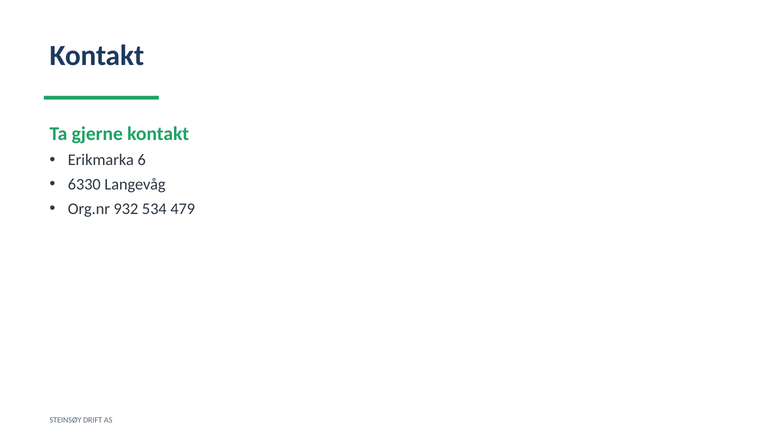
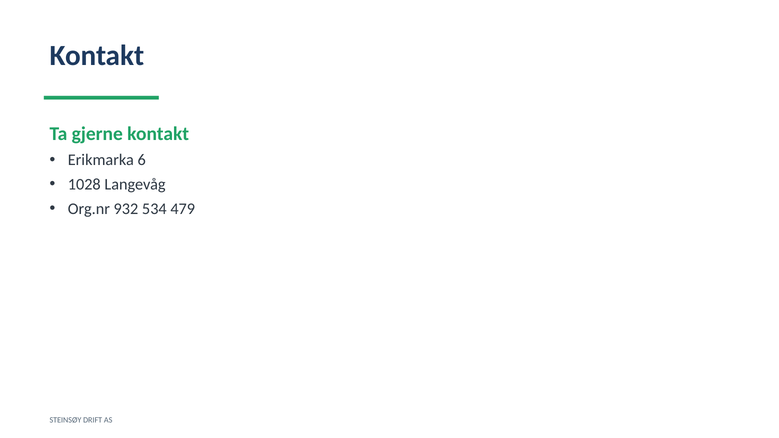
6330: 6330 -> 1028
